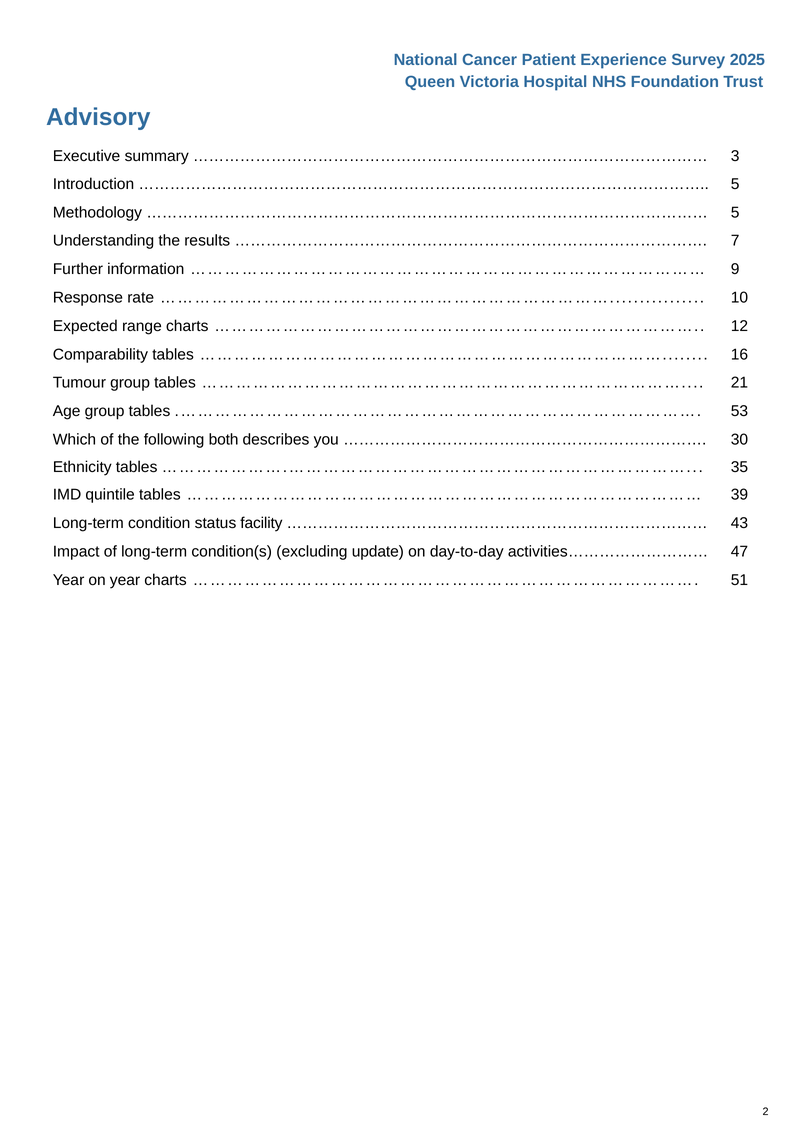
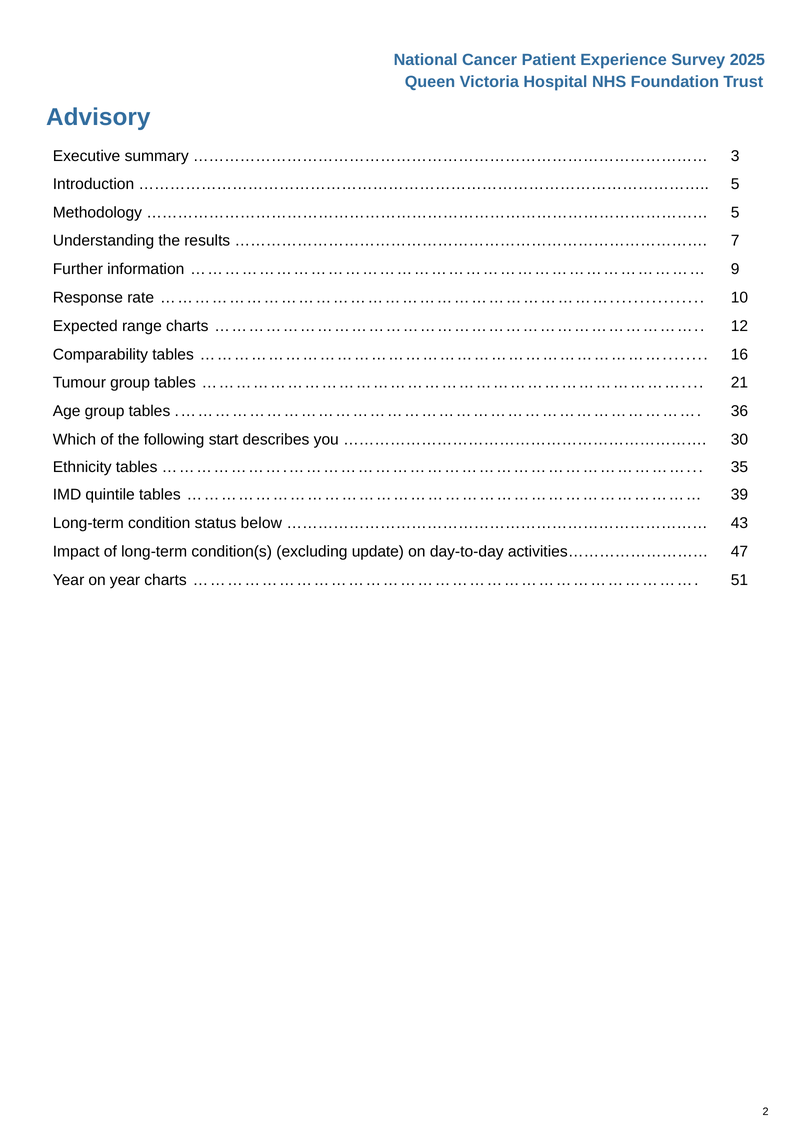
53: 53 -> 36
both: both -> start
facility: facility -> below
